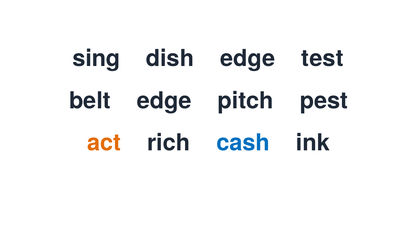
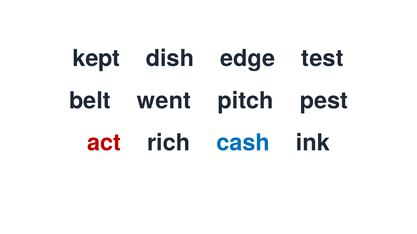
sing: sing -> kept
belt edge: edge -> went
act colour: orange -> red
